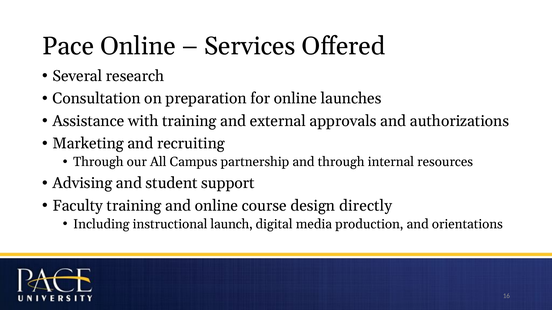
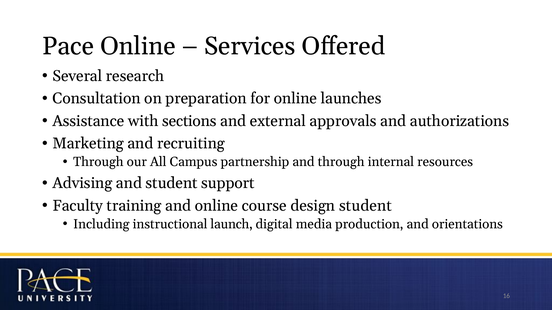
with training: training -> sections
design directly: directly -> student
